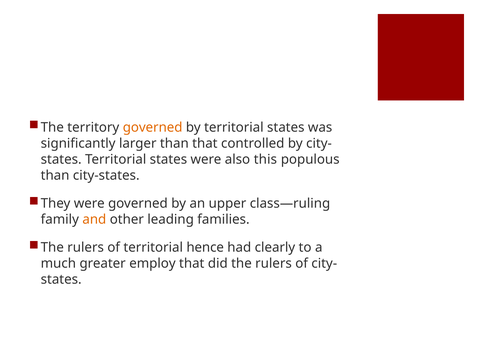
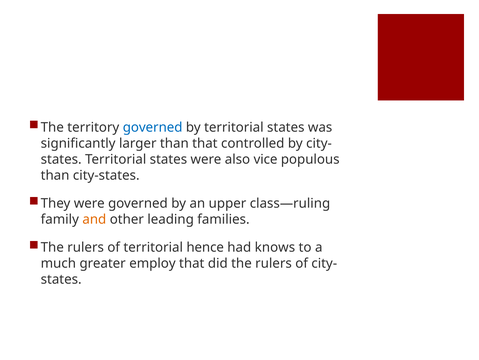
governed at (153, 127) colour: orange -> blue
this: this -> vice
clearly: clearly -> knows
